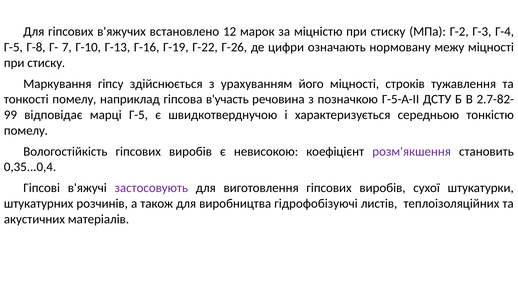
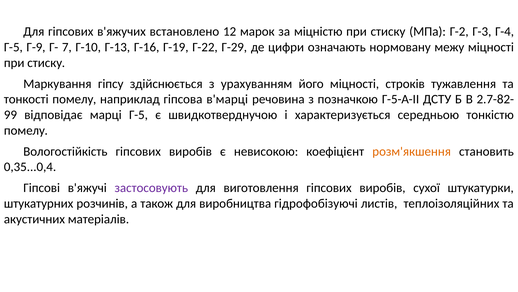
Г-8: Г-8 -> Г-9
Г-26: Г-26 -> Г-29
в'участь: в'участь -> в'марці
розм'якшення colour: purple -> orange
